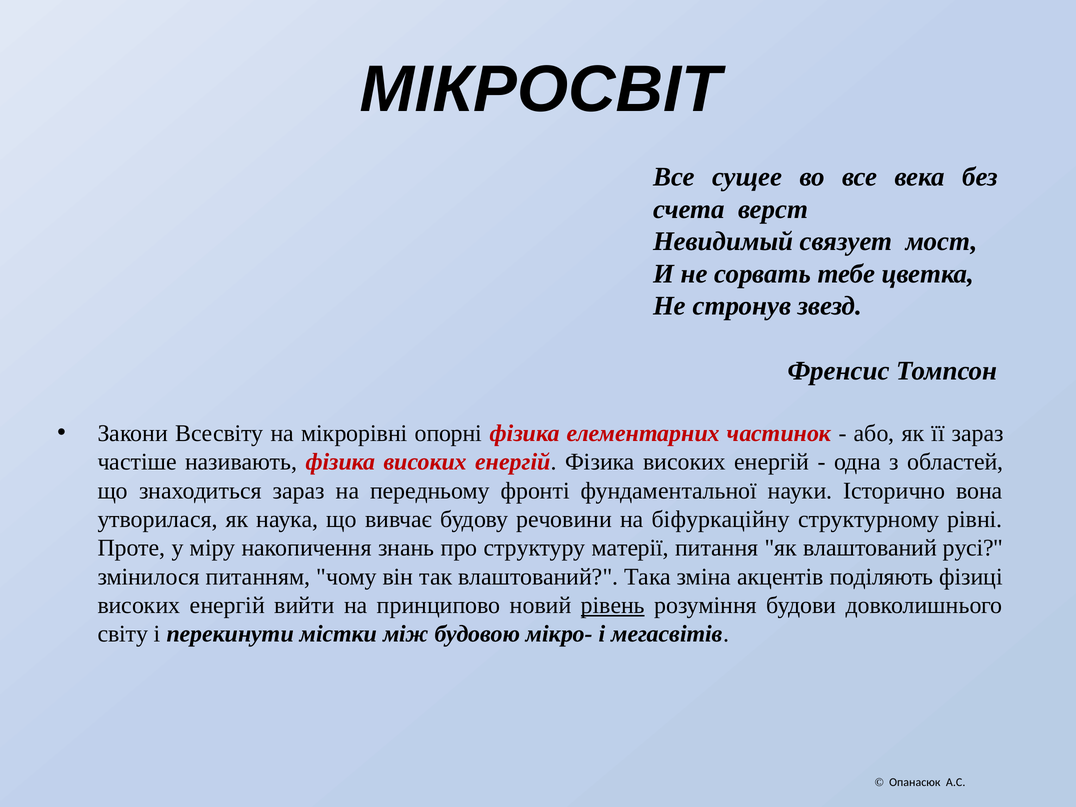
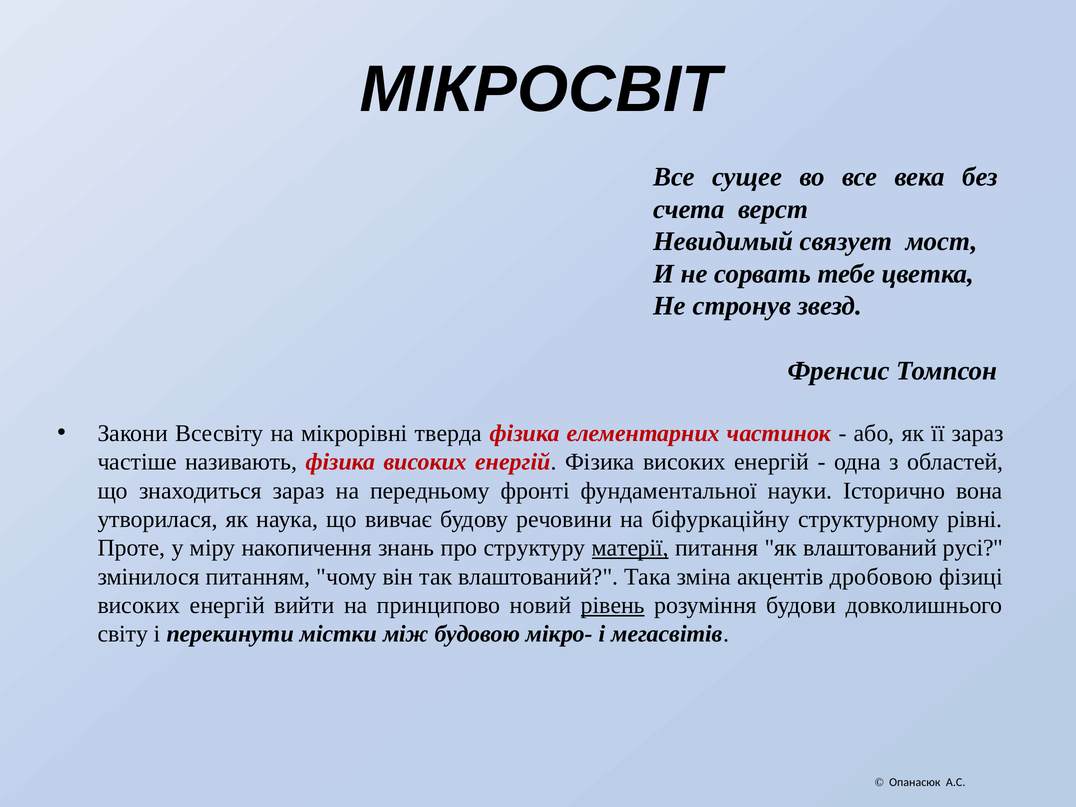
опорні: опорні -> тверда
матерії underline: none -> present
поділяють: поділяють -> дробовою
